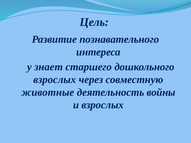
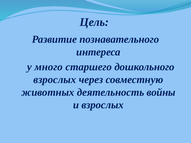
знает: знает -> много
животные: животные -> животных
